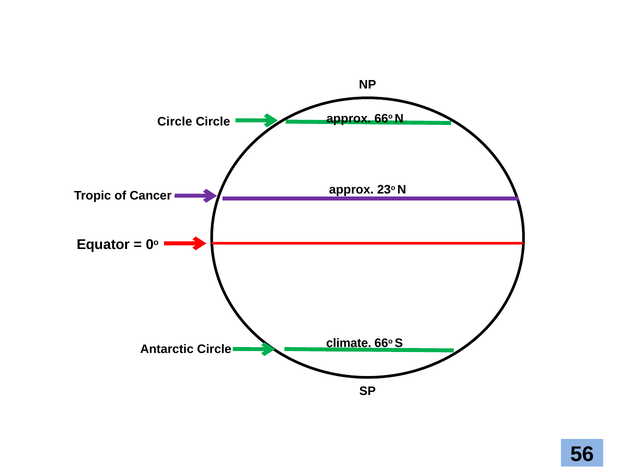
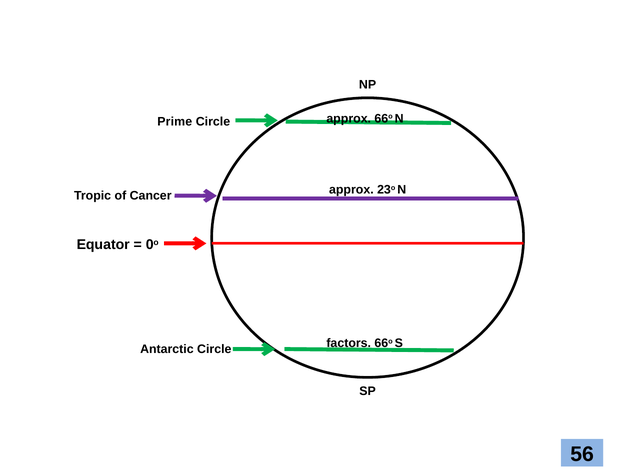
Circle at (175, 122): Circle -> Prime
climate: climate -> factors
